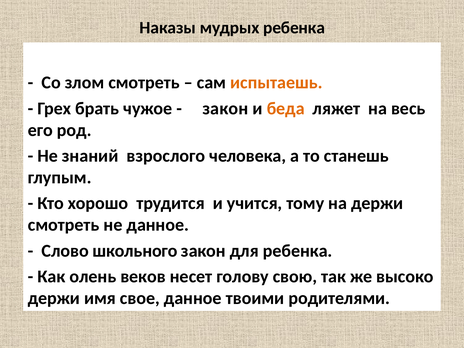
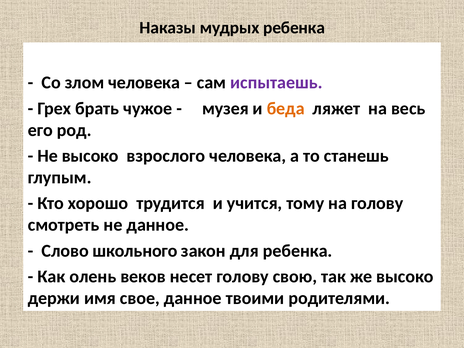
злом смотреть: смотреть -> человека
испытаешь colour: orange -> purple
закон at (225, 108): закон -> музея
Не знаний: знаний -> высоко
на держи: держи -> голову
